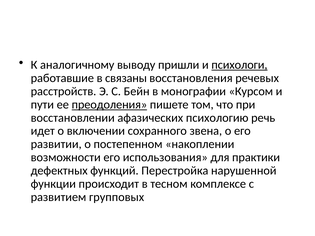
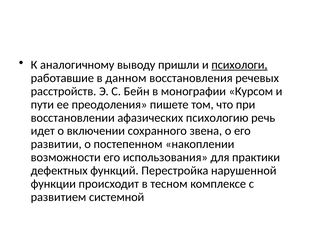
связаны: связаны -> данном
преодоления underline: present -> none
групповых: групповых -> системной
